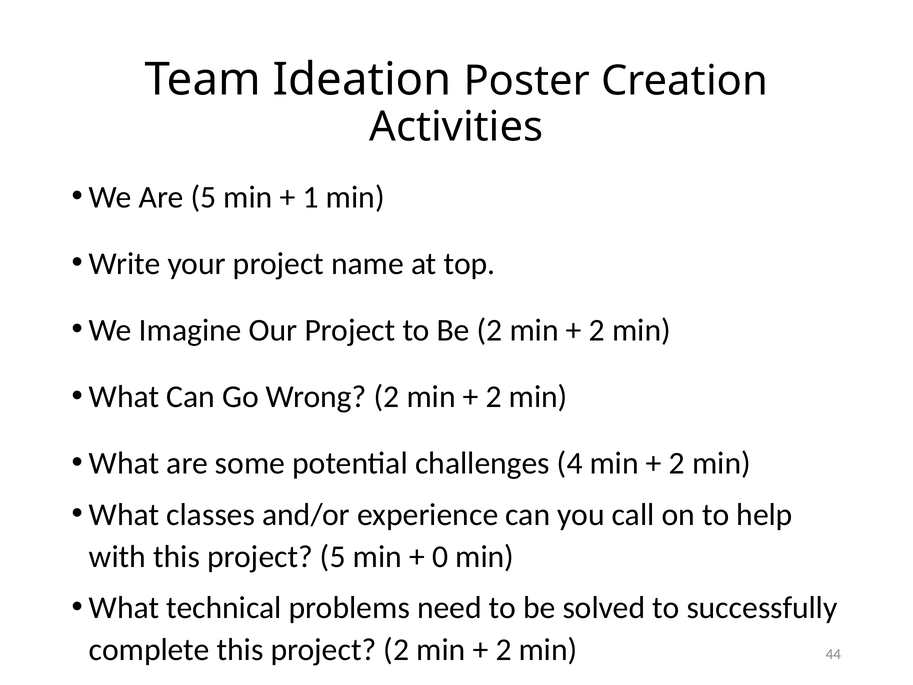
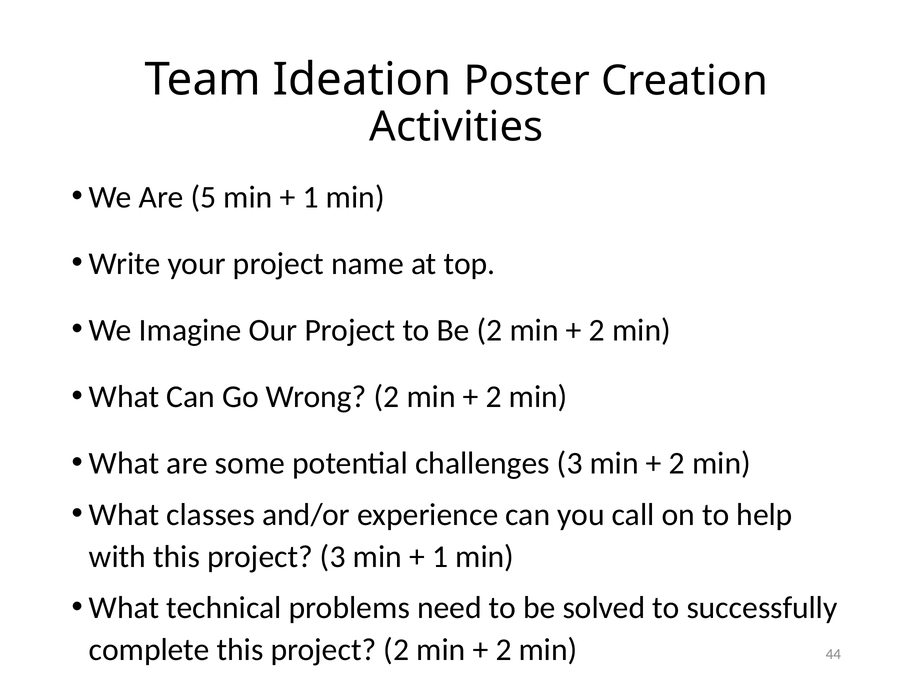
challenges 4: 4 -> 3
project 5: 5 -> 3
0 at (440, 556): 0 -> 1
